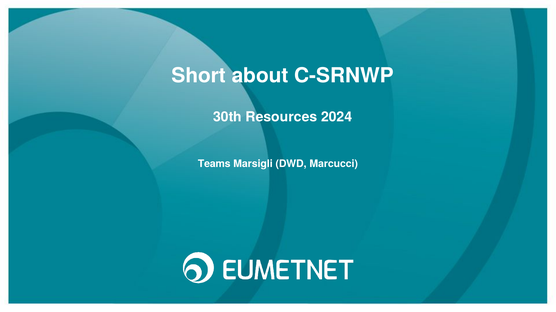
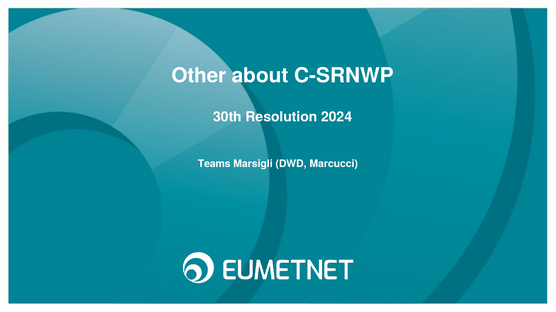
Short: Short -> Other
Resources: Resources -> Resolution
